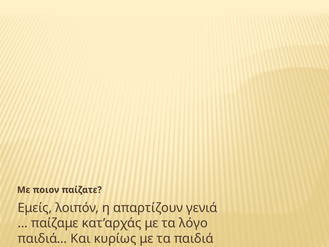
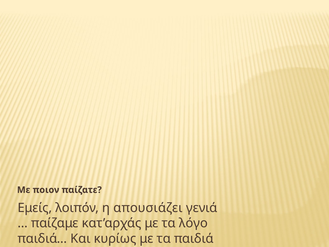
απαρτίζουν: απαρτίζουν -> απουσιάζει
